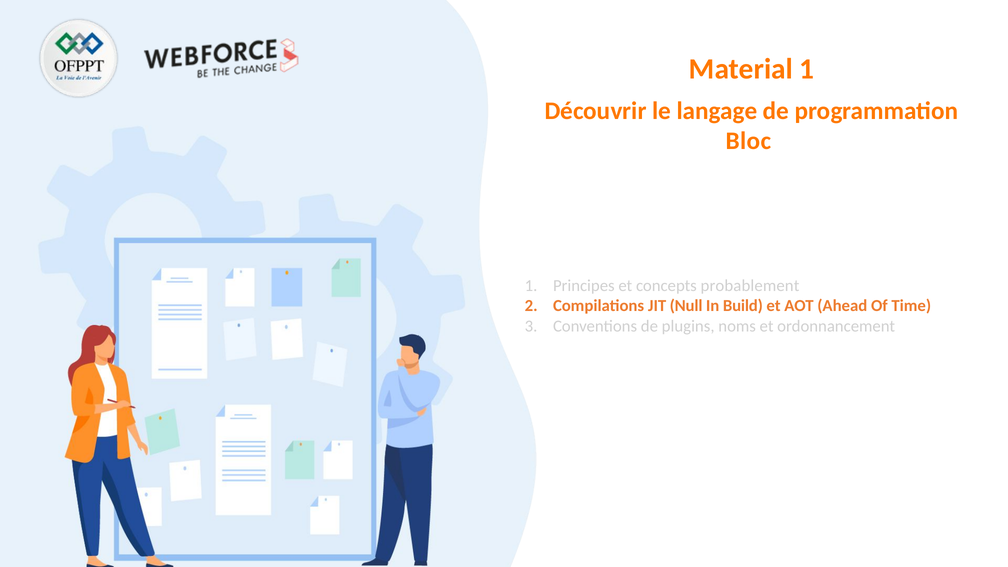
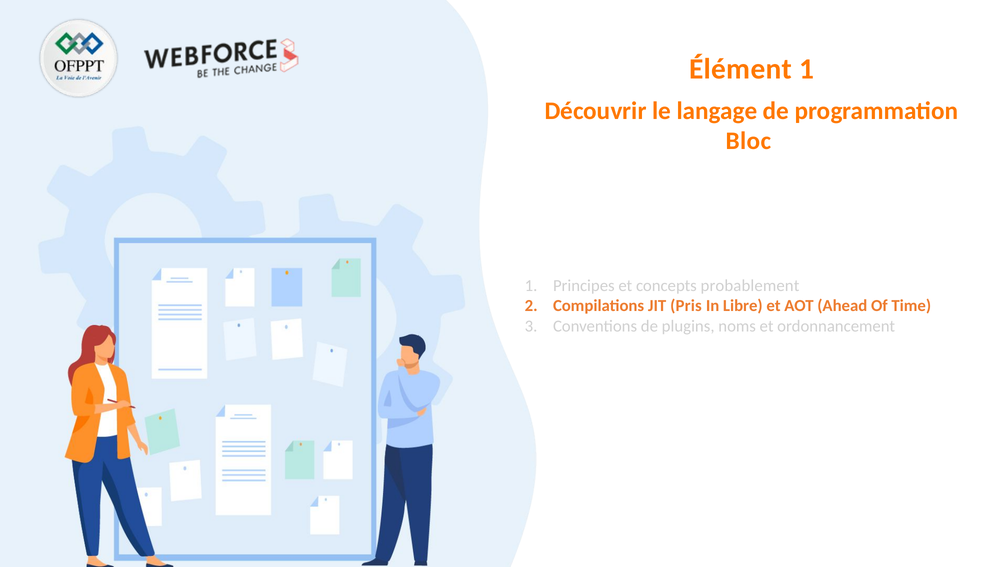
Material: Material -> Élément
Null: Null -> Pris
Build: Build -> Libre
